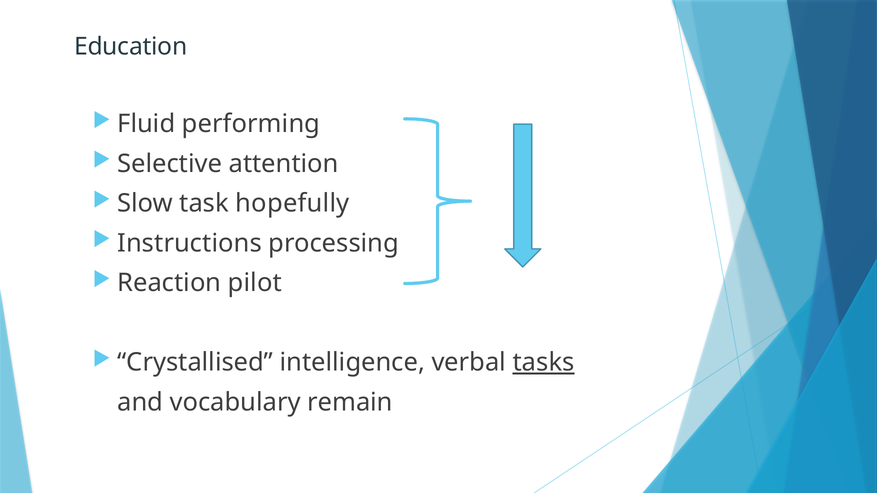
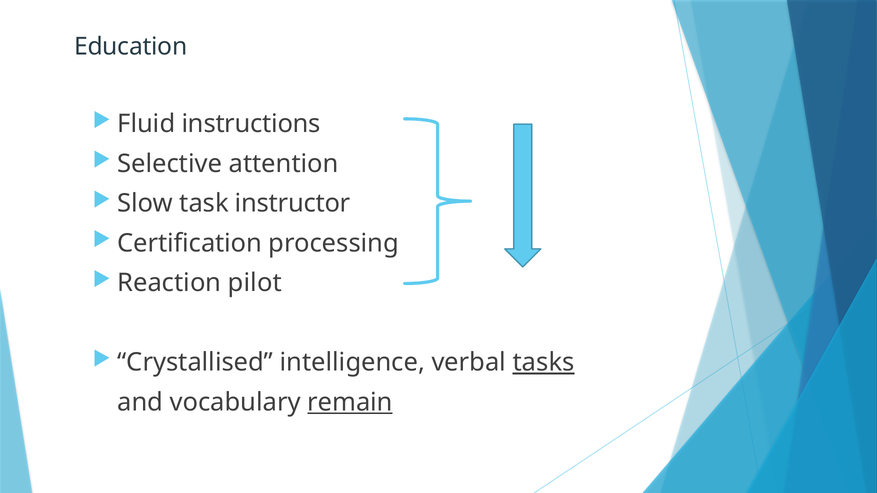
performing: performing -> instructions
hopefully: hopefully -> instructor
Instructions: Instructions -> Certification
remain underline: none -> present
